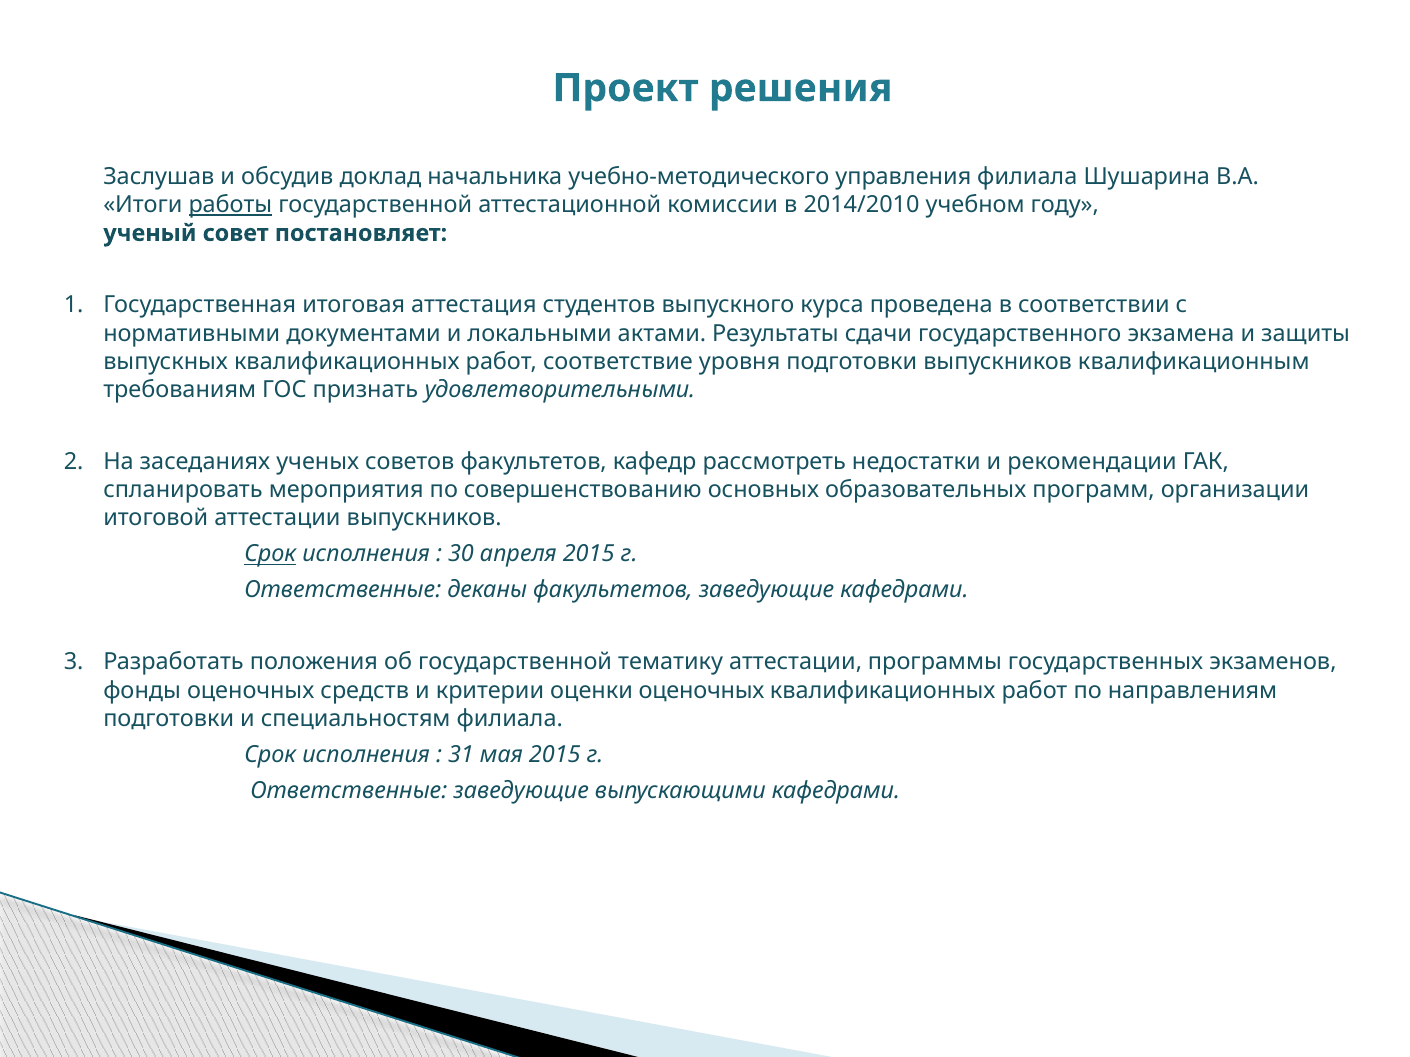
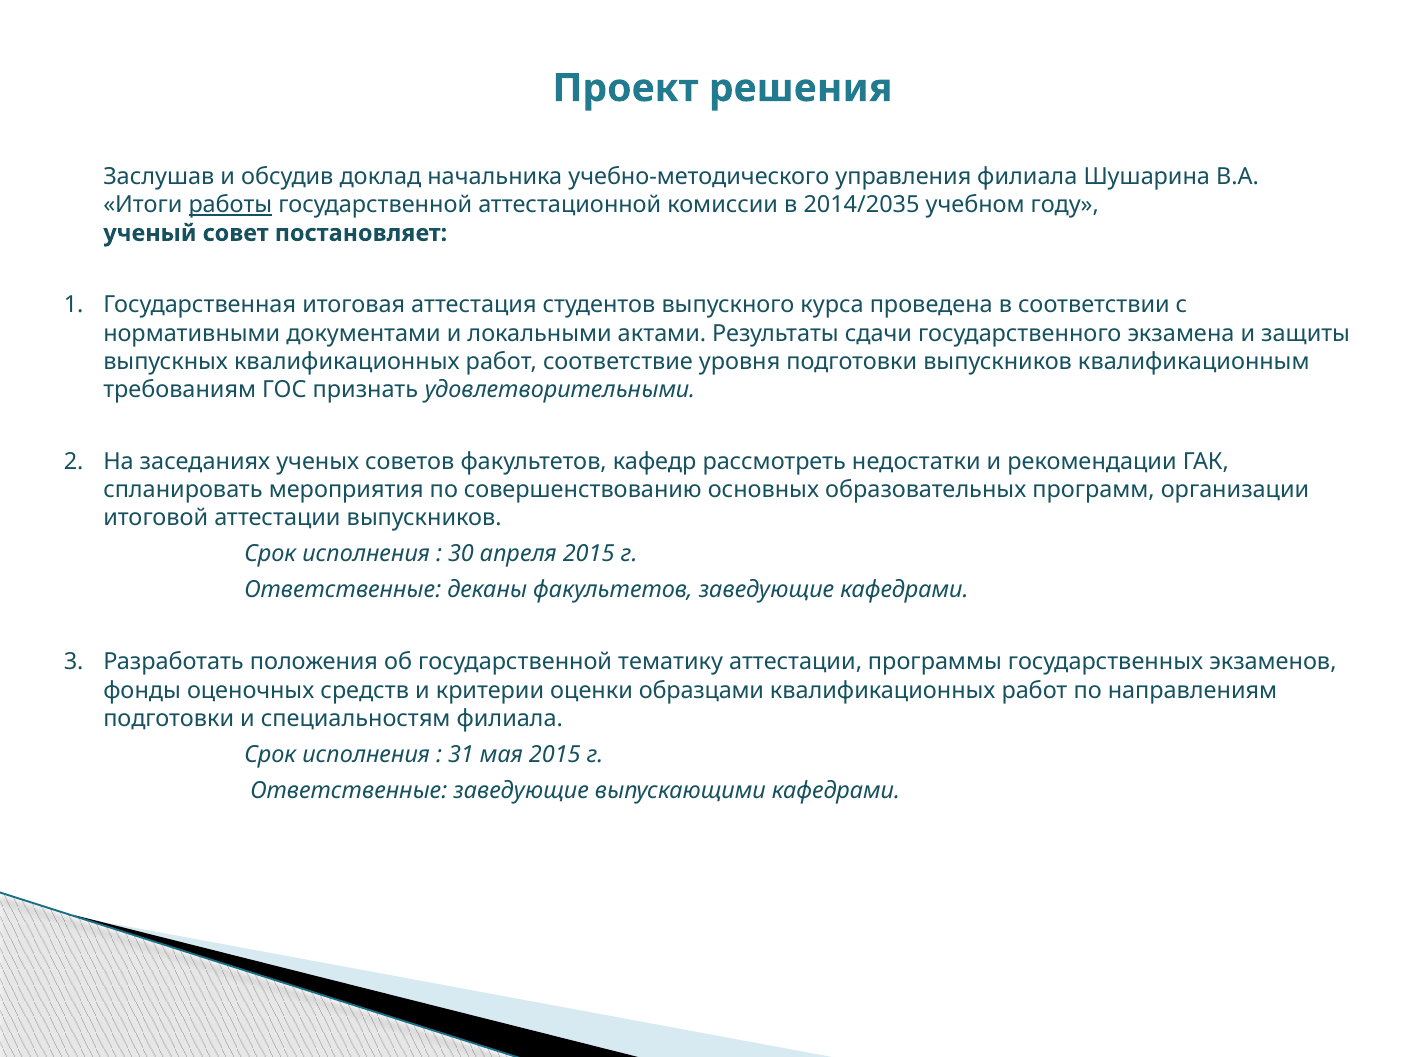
2014/2010: 2014/2010 -> 2014/2035
Срок at (270, 554) underline: present -> none
оценки оценочных: оценочных -> образцами
